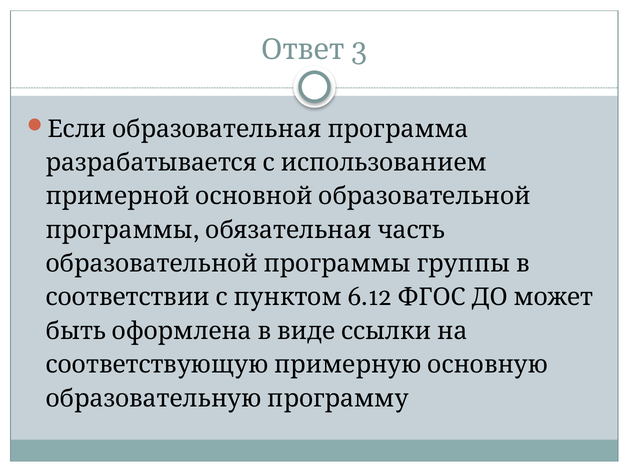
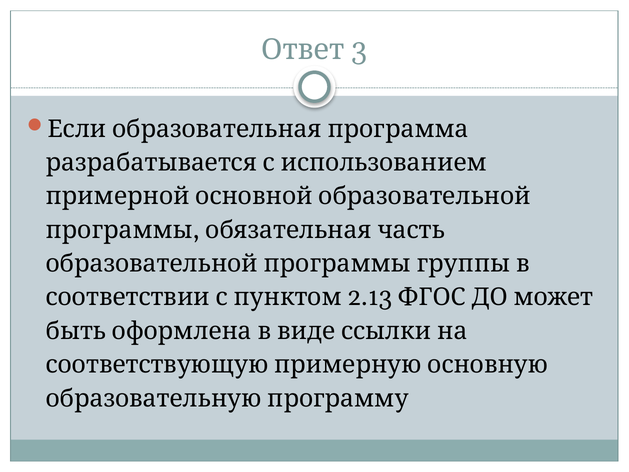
6.12: 6.12 -> 2.13
